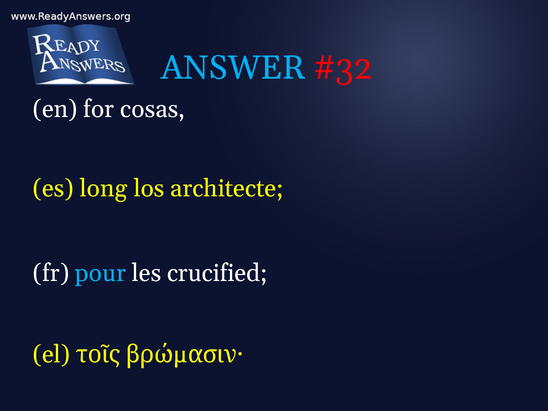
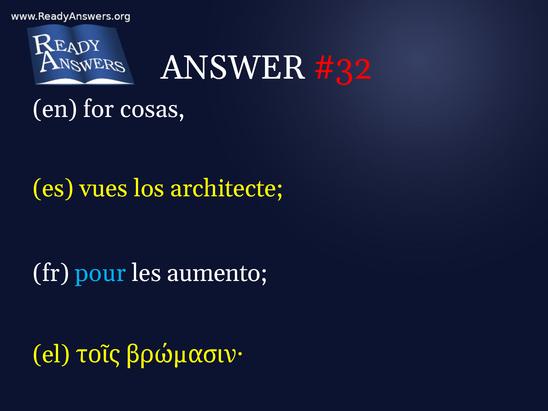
ANSWER colour: light blue -> white
long: long -> vues
crucified: crucified -> aumento
